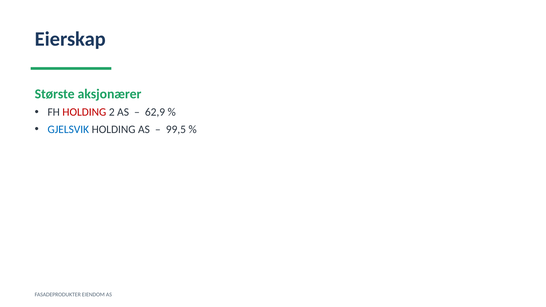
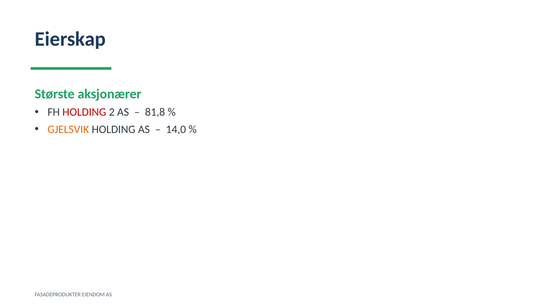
62,9: 62,9 -> 81,8
GJELSVIK colour: blue -> orange
99,5: 99,5 -> 14,0
